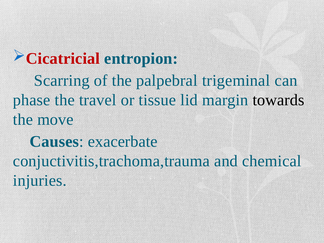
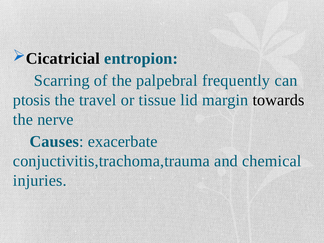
Cicatricial colour: red -> black
trigeminal: trigeminal -> frequently
phase: phase -> ptosis
move: move -> nerve
